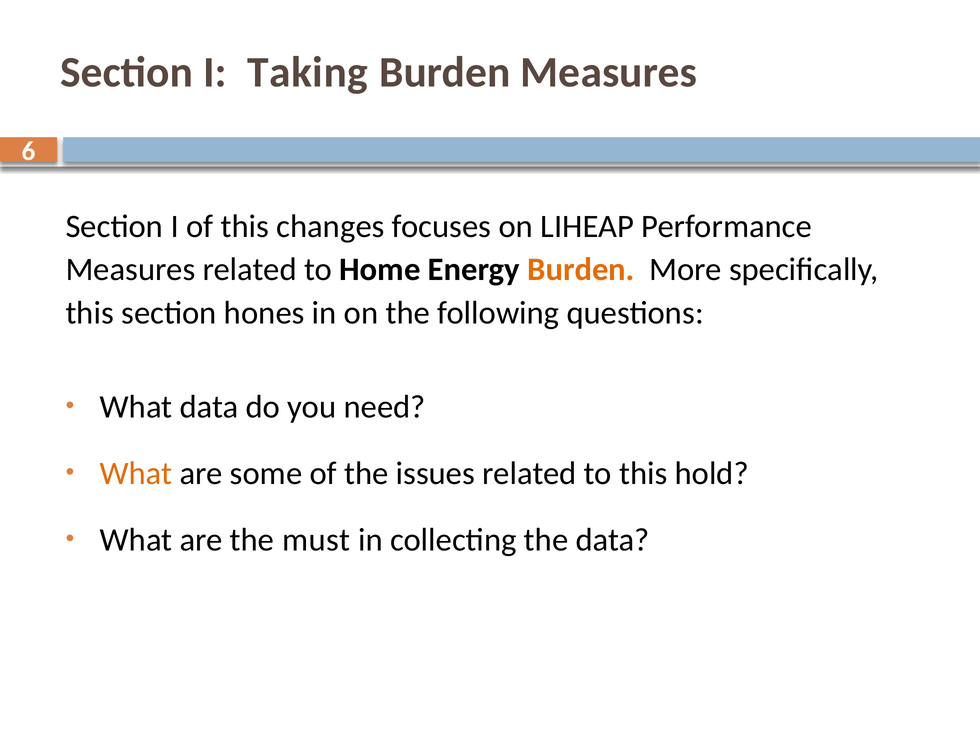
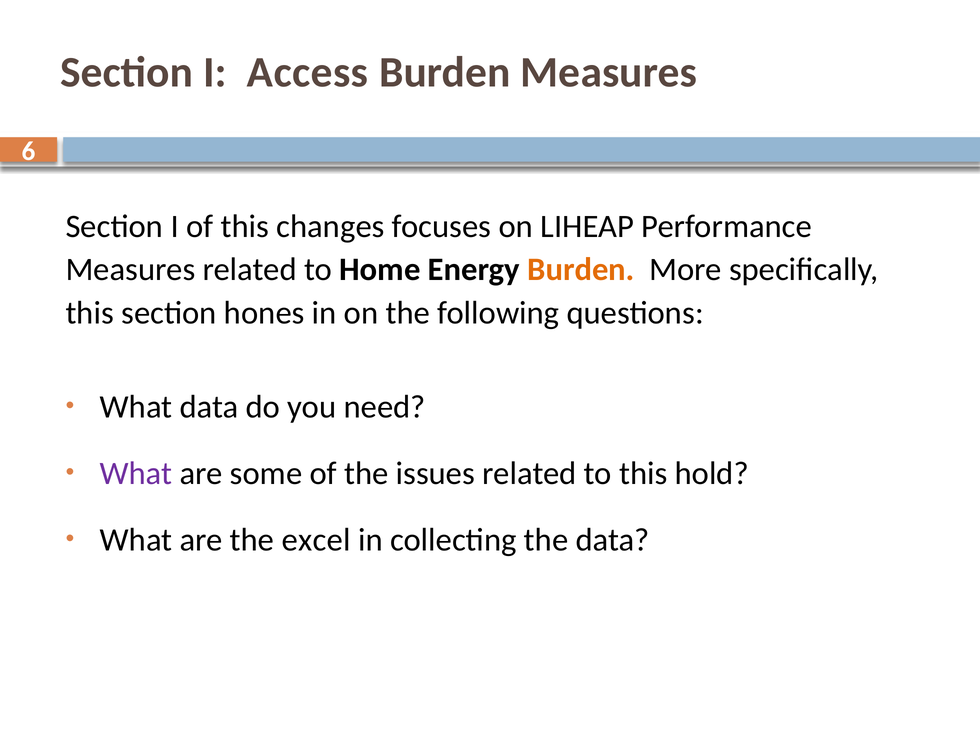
Taking: Taking -> Access
What at (136, 474) colour: orange -> purple
must: must -> excel
